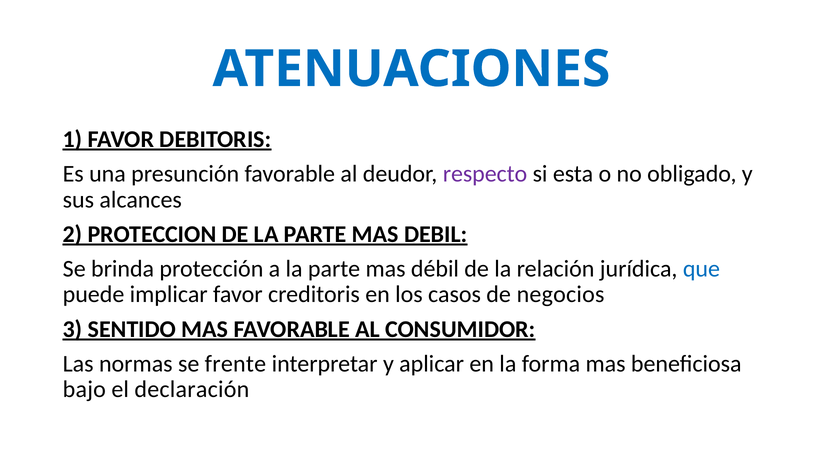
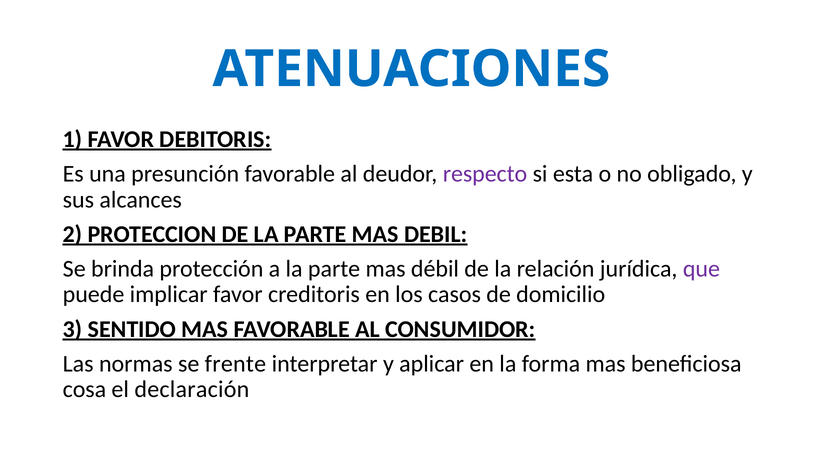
que colour: blue -> purple
negocios: negocios -> domicilio
bajo: bajo -> cosa
